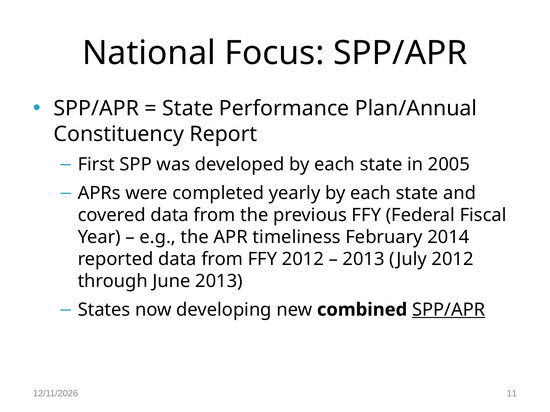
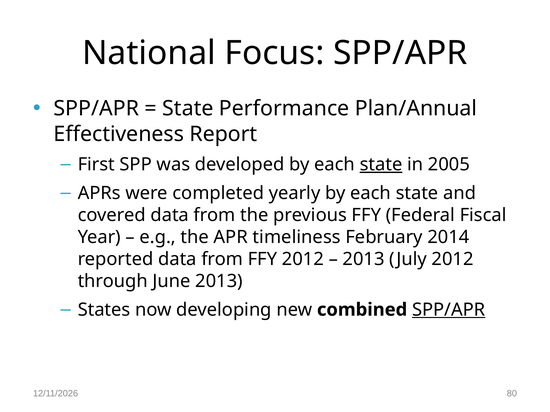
Constituency: Constituency -> Effectiveness
state at (381, 165) underline: none -> present
11: 11 -> 80
